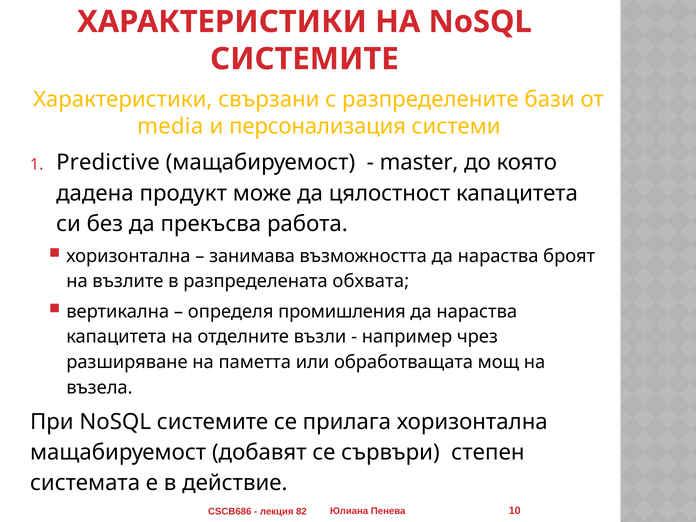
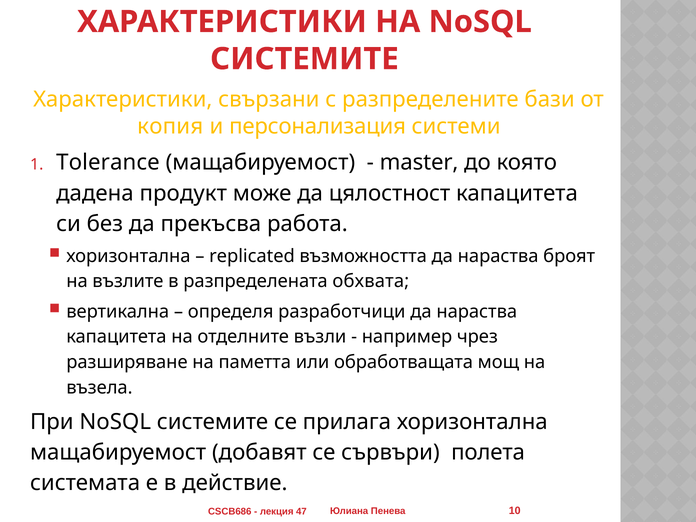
media: media -> копия
Predictive: Predictive -> Tolerance
занимава: занимава -> replicated
промишления: промишления -> разработчици
степен: степен -> полета
82: 82 -> 47
